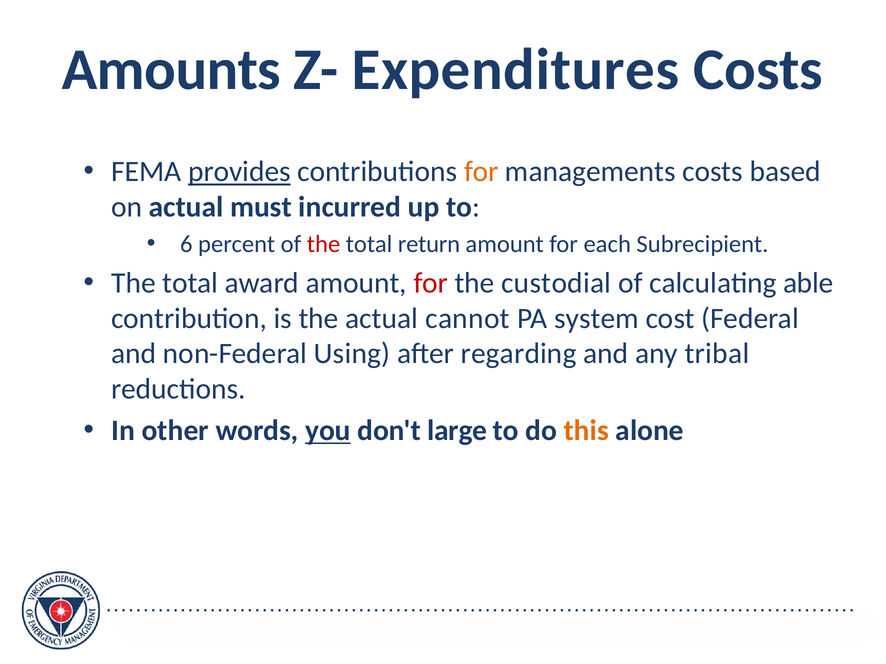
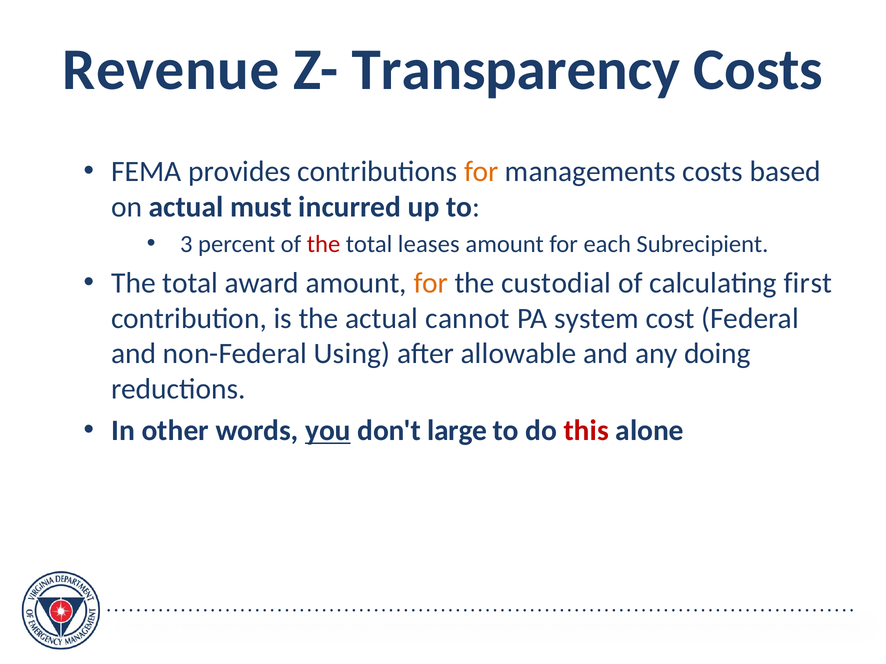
Amounts: Amounts -> Revenue
Expenditures: Expenditures -> Transparency
provides underline: present -> none
6: 6 -> 3
return: return -> leases
for at (431, 283) colour: red -> orange
able: able -> first
regarding: regarding -> allowable
tribal: tribal -> doing
this colour: orange -> red
